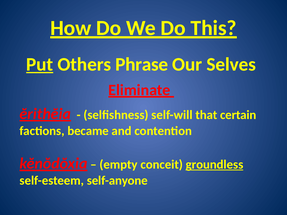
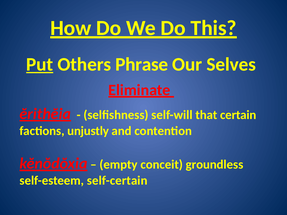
became: became -> unjustly
groundless underline: present -> none
self-anyone: self-anyone -> self-certain
